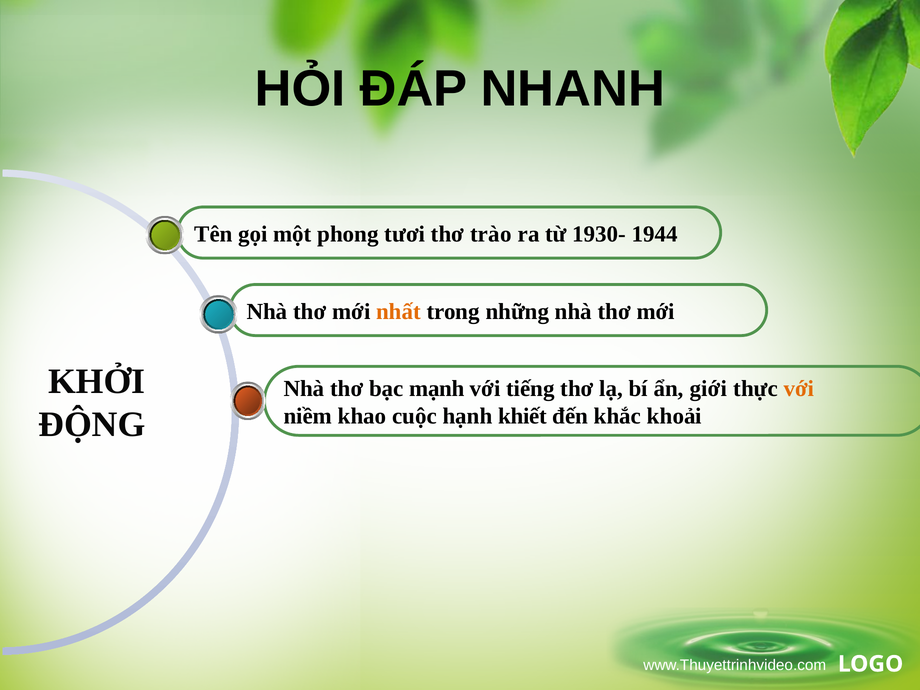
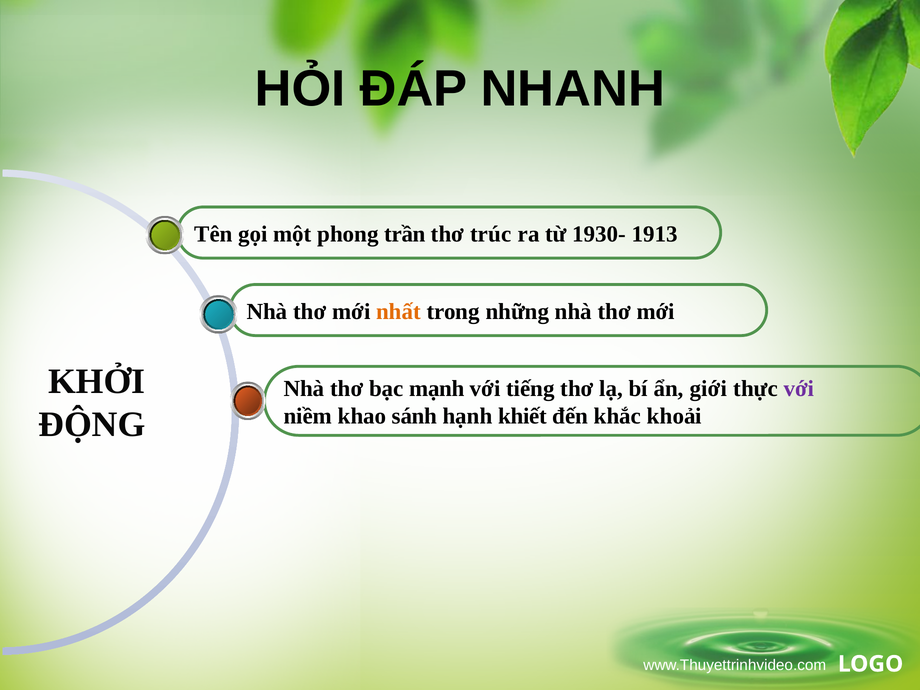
tươi: tươi -> trần
trào: trào -> trúc
1944: 1944 -> 1913
với at (799, 389) colour: orange -> purple
cuộc: cuộc -> sánh
